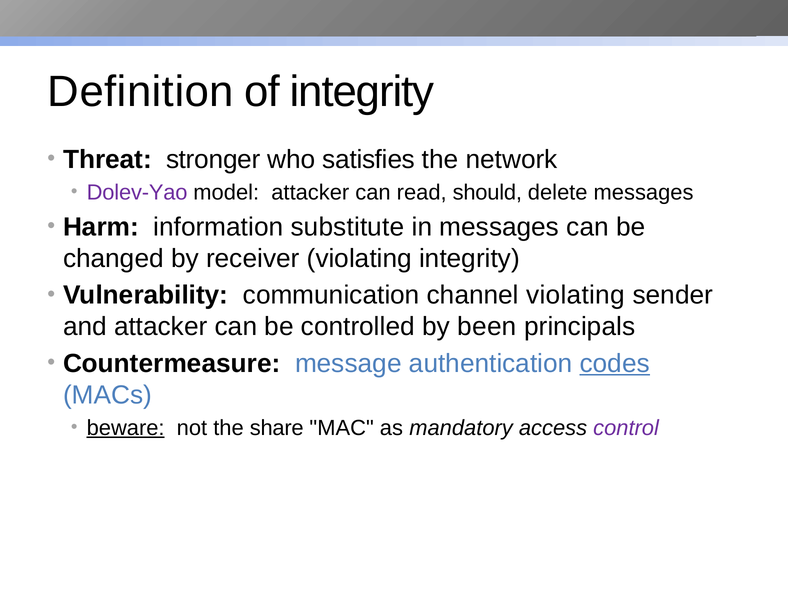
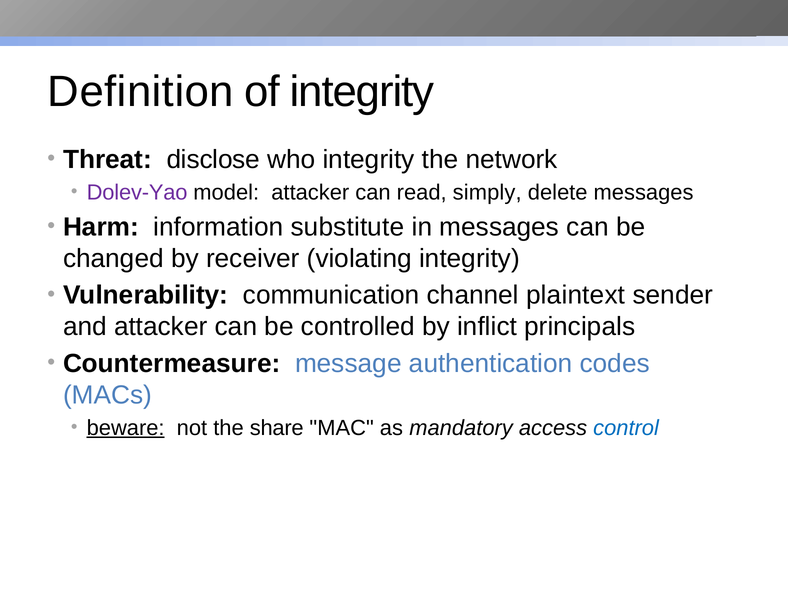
stronger: stronger -> disclose
who satisfies: satisfies -> integrity
should: should -> simply
channel violating: violating -> plaintext
been: been -> inflict
codes underline: present -> none
control colour: purple -> blue
